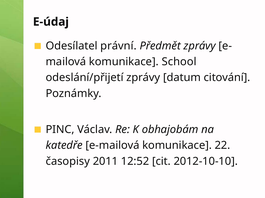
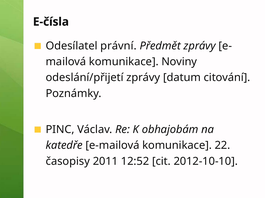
E-údaj: E-údaj -> E-čísla
School: School -> Noviny
